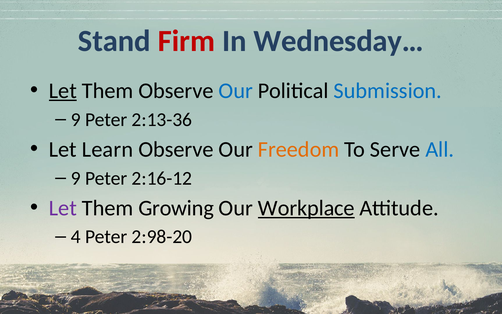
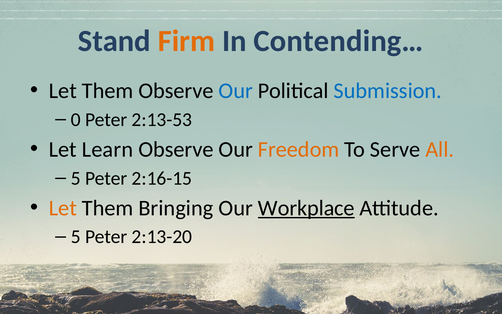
Firm colour: red -> orange
Wednesday…: Wednesday… -> Contending…
Let at (63, 91) underline: present -> none
9 at (76, 119): 9 -> 0
2:13-36: 2:13-36 -> 2:13-53
All colour: blue -> orange
9 at (76, 178): 9 -> 5
2:16-12: 2:16-12 -> 2:16-15
Let at (63, 208) colour: purple -> orange
Growing: Growing -> Bringing
4 at (76, 237): 4 -> 5
2:98-20: 2:98-20 -> 2:13-20
